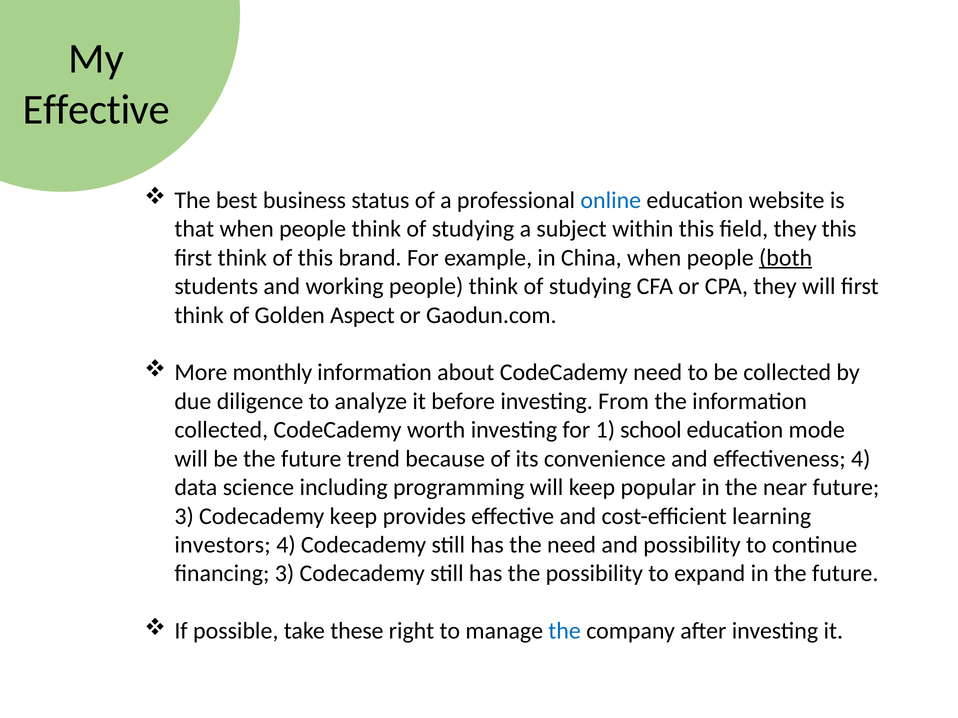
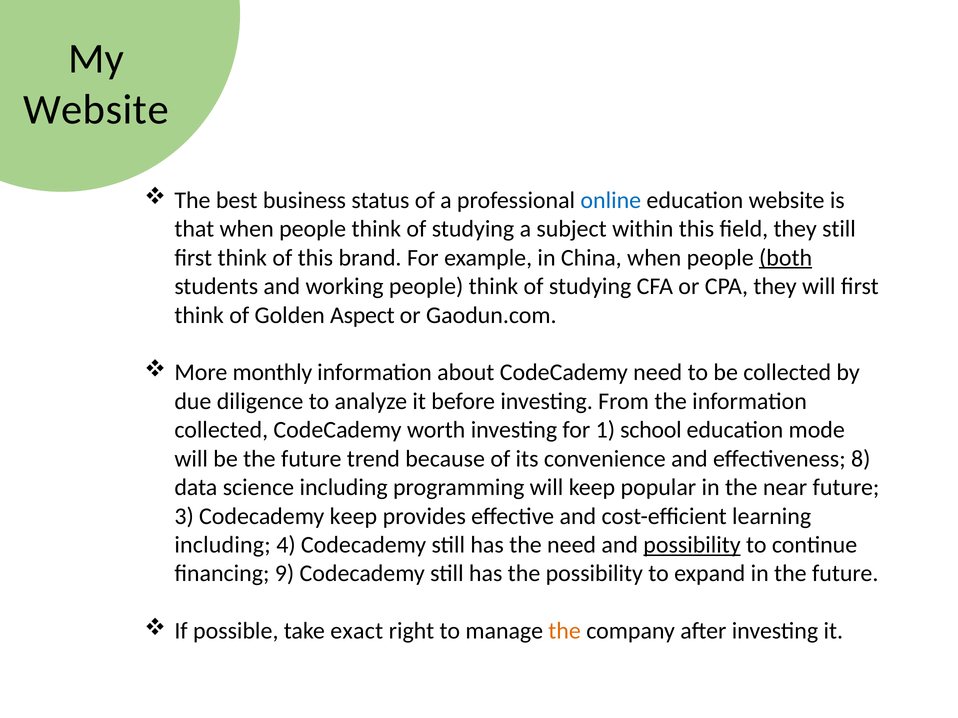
Effective at (96, 110): Effective -> Website
they this: this -> still
effectiveness 4: 4 -> 8
investors at (223, 545): investors -> including
possibility at (692, 545) underline: none -> present
financing 3: 3 -> 9
these: these -> exact
the at (565, 631) colour: blue -> orange
